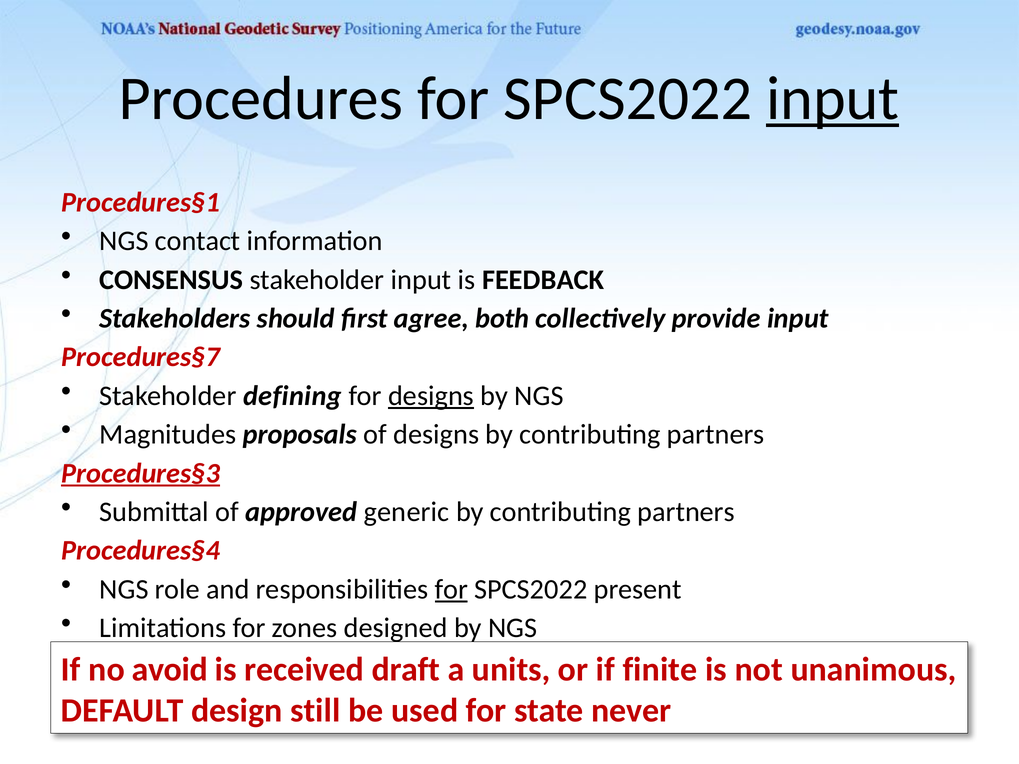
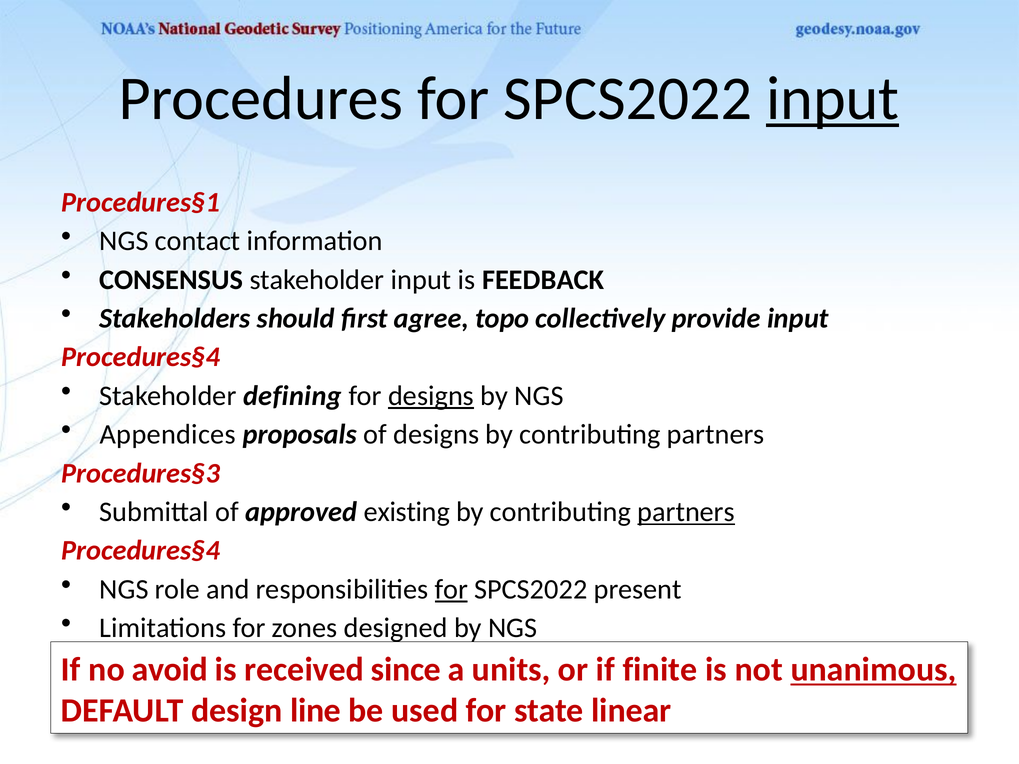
both: both -> topo
Procedures§7 at (141, 357): Procedures§7 -> Procedures§4
Magnitudes: Magnitudes -> Appendices
Procedures§3 underline: present -> none
generic: generic -> existing
partners at (686, 512) underline: none -> present
draft: draft -> since
unanimous underline: none -> present
still: still -> line
never: never -> linear
